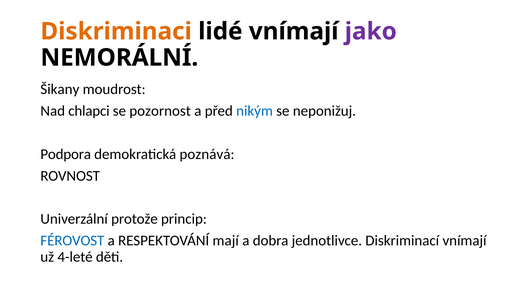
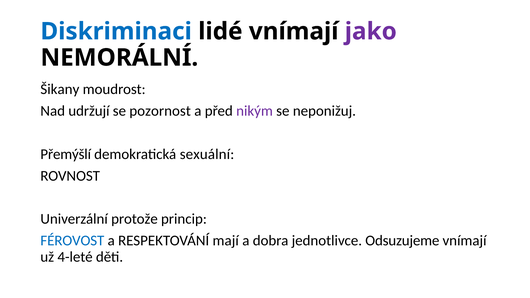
Diskriminaci colour: orange -> blue
chlapci: chlapci -> udržují
nikým colour: blue -> purple
Podpora: Podpora -> Přemýšlí
poznává: poznává -> sexuální
Diskriminací: Diskriminací -> Odsuzujeme
